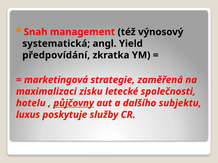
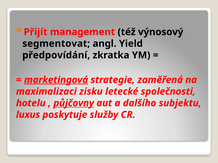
Snah: Snah -> Přijít
systematická: systematická -> segmentovat
marketingová underline: none -> present
